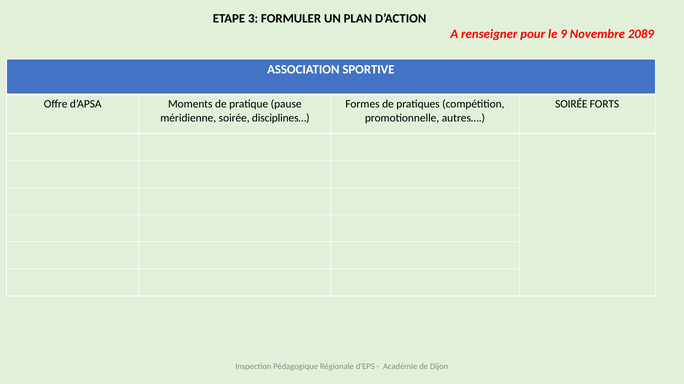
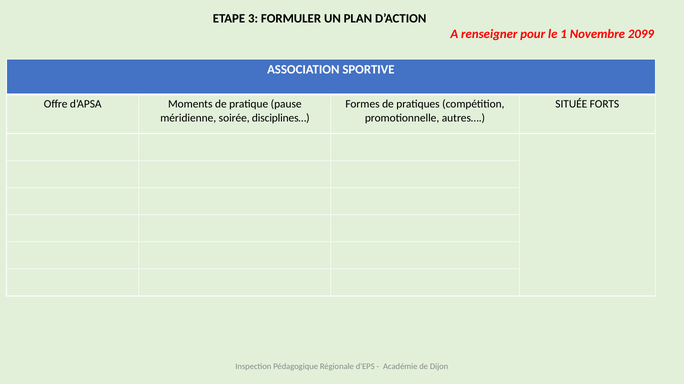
9: 9 -> 1
2089: 2089 -> 2099
SOIRÉE at (571, 104): SOIRÉE -> SITUÉE
